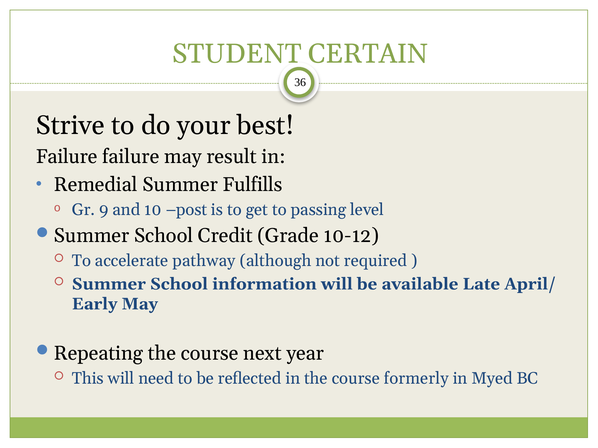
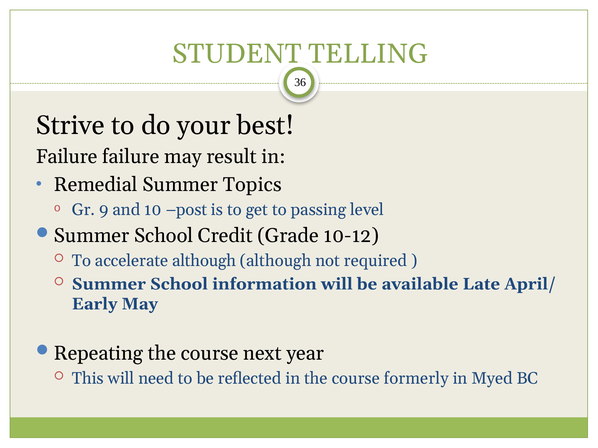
CERTAIN: CERTAIN -> TELLING
Fulfills: Fulfills -> Topics
accelerate pathway: pathway -> although
